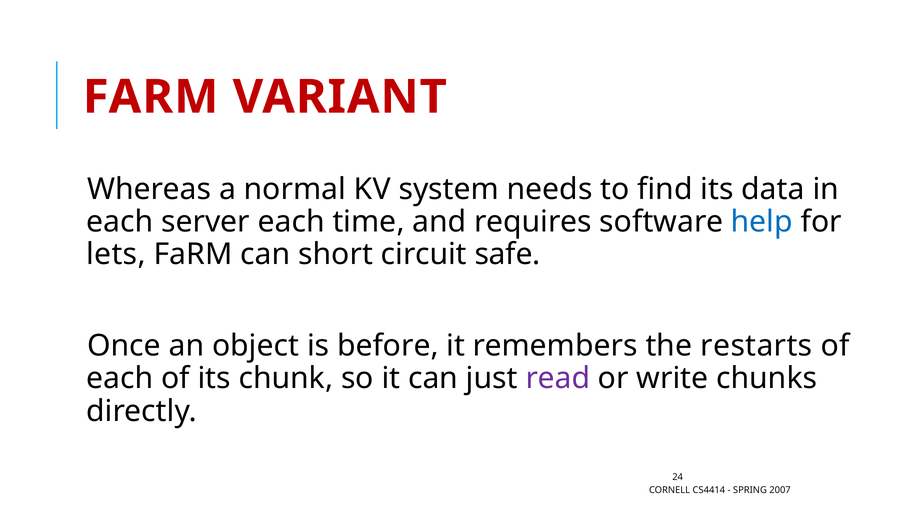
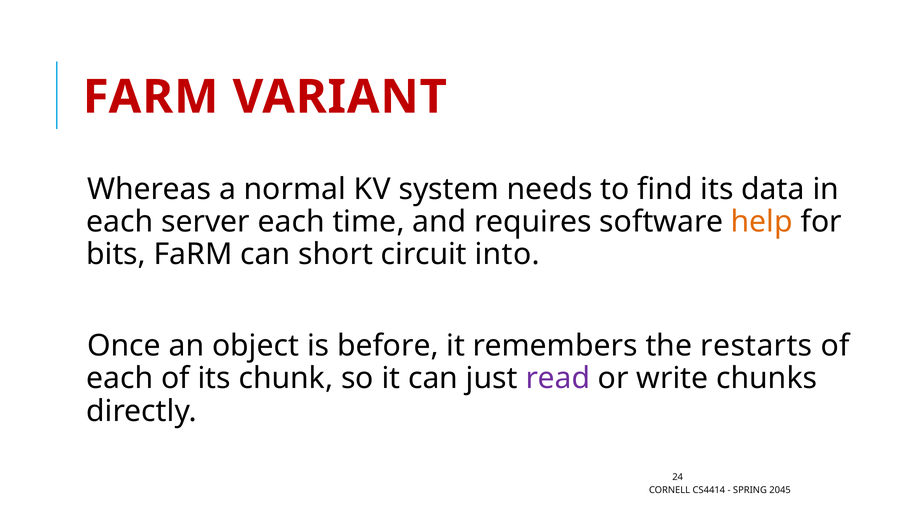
help colour: blue -> orange
lets: lets -> bits
safe: safe -> into
2007: 2007 -> 2045
